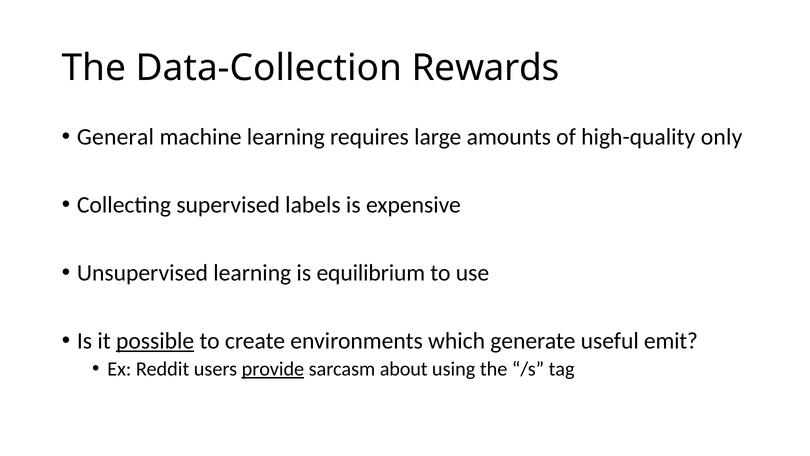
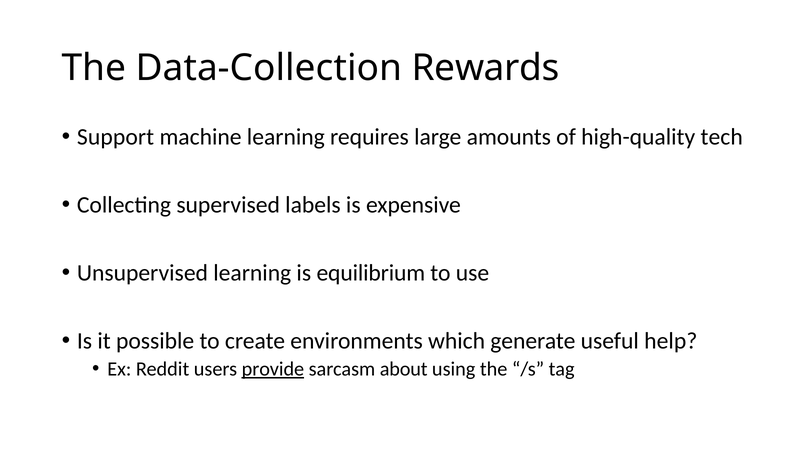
General: General -> Support
only: only -> tech
possible underline: present -> none
emit: emit -> help
